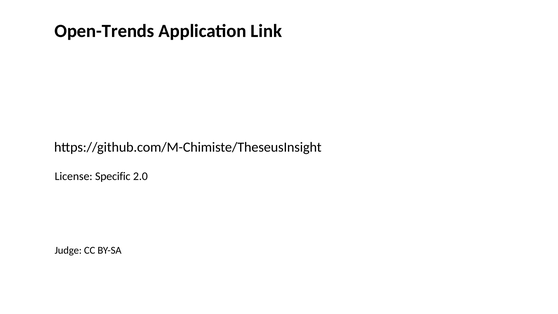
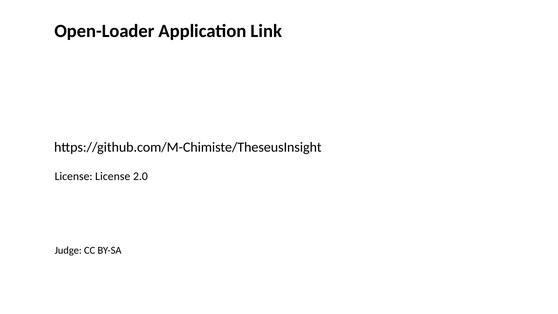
Open-Trends: Open-Trends -> Open-Loader
License Specific: Specific -> License
